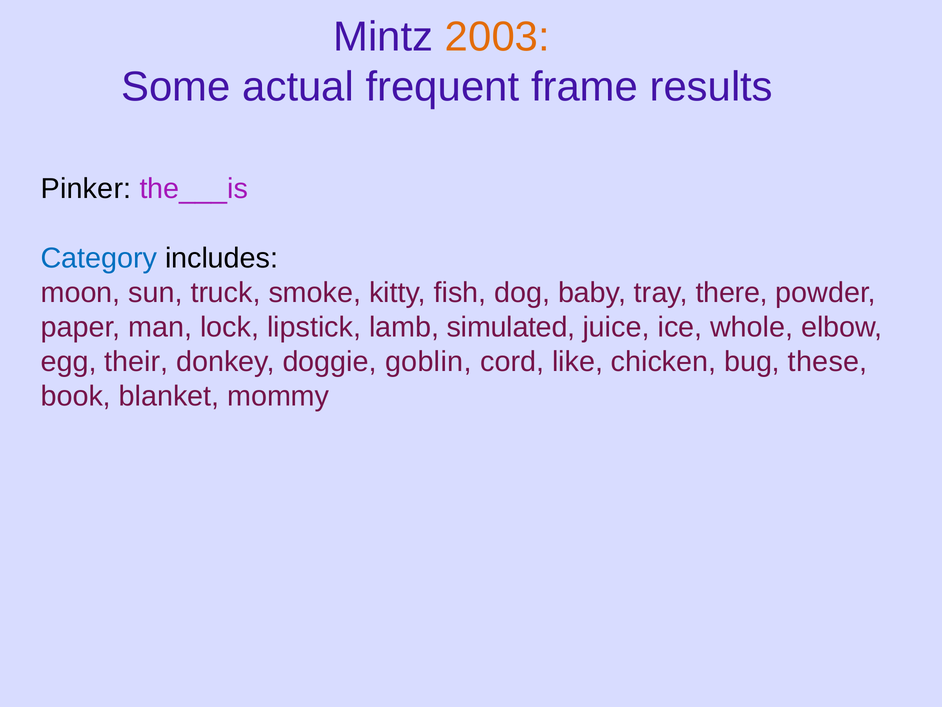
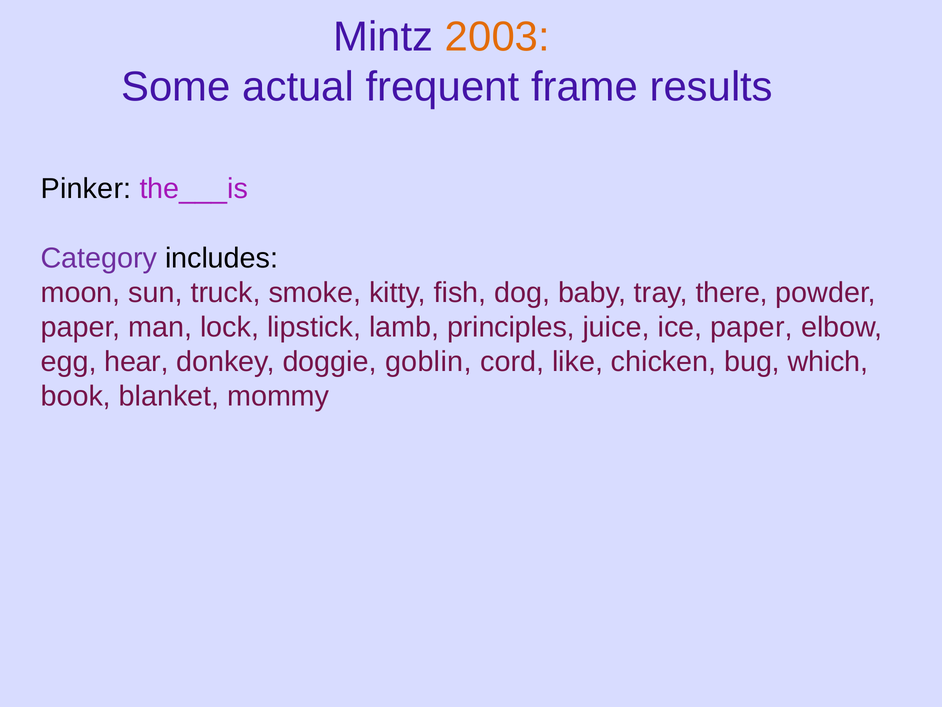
Category colour: blue -> purple
simulated: simulated -> principles
ice whole: whole -> paper
their: their -> hear
these: these -> which
